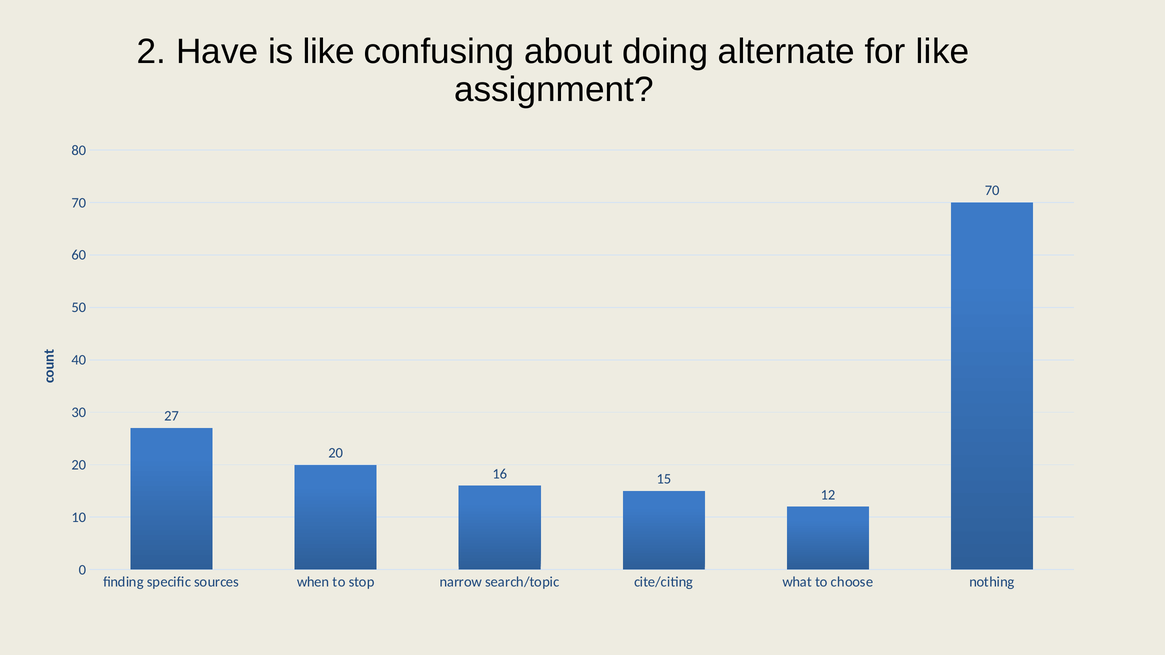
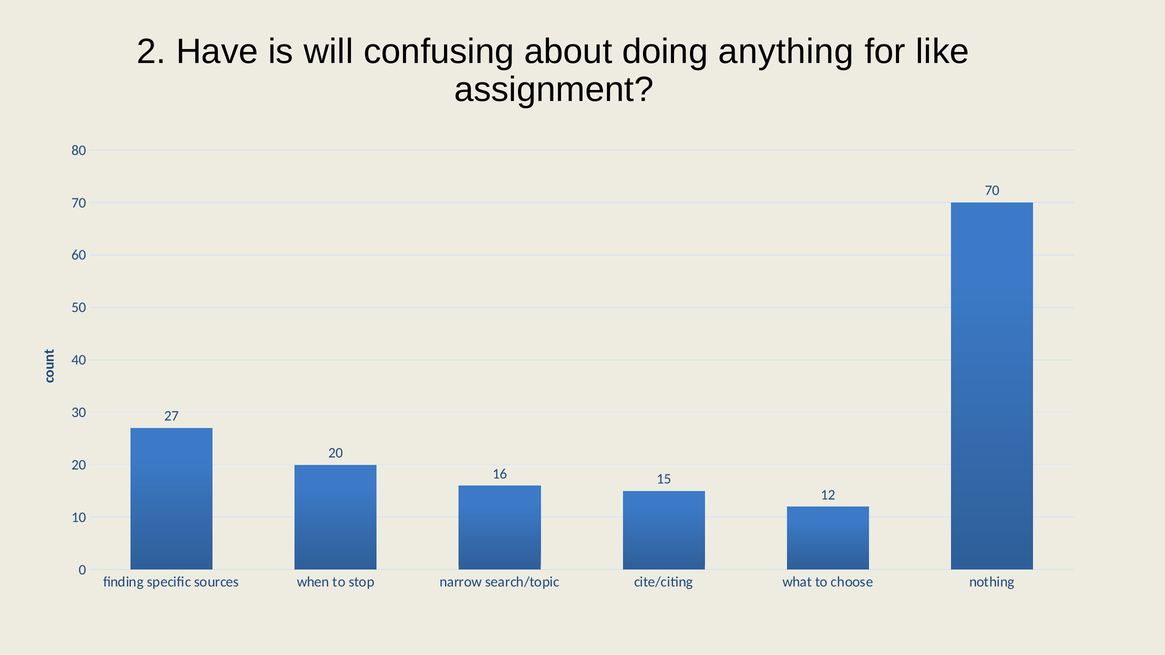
is like: like -> will
alternate: alternate -> anything
